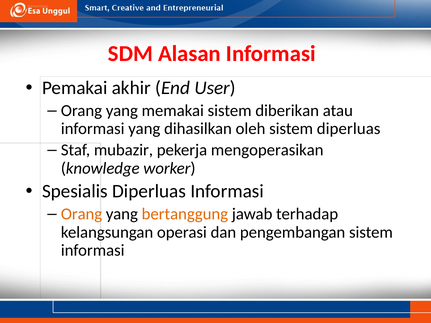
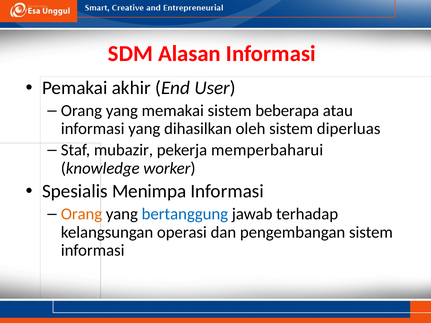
diberikan: diberikan -> beberapa
mengoperasikan: mengoperasikan -> memperbaharui
Spesialis Diperluas: Diperluas -> Menimpa
bertanggung colour: orange -> blue
